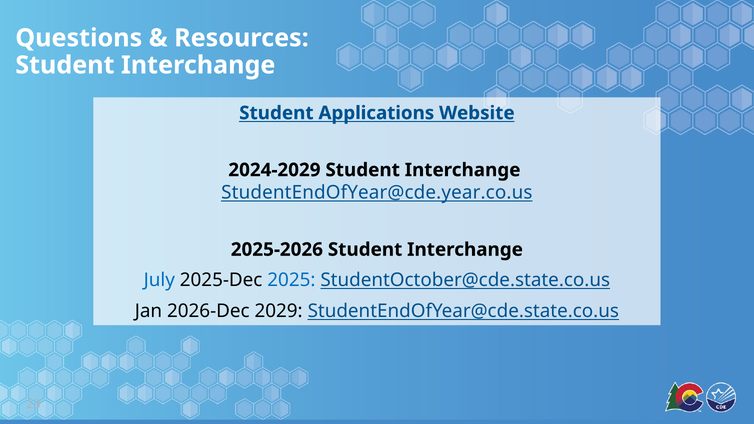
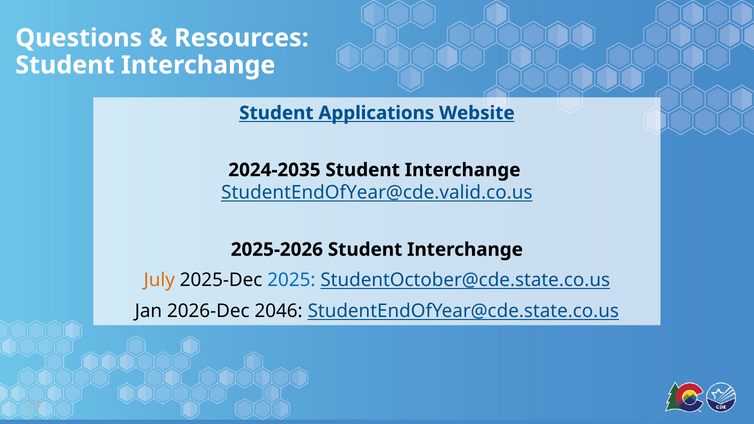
2024-2029: 2024-2029 -> 2024-2035
StudentEndOfYear@cde.year.co.us: StudentEndOfYear@cde.year.co.us -> StudentEndOfYear@cde.valid.co.us
July colour: blue -> orange
2029: 2029 -> 2046
